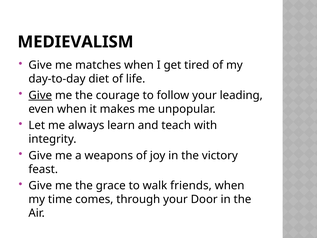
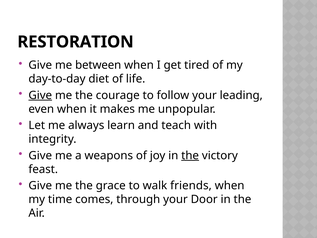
MEDIEVALISM: MEDIEVALISM -> RESTORATION
matches: matches -> between
the at (190, 155) underline: none -> present
